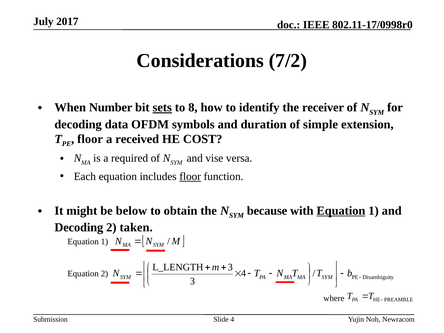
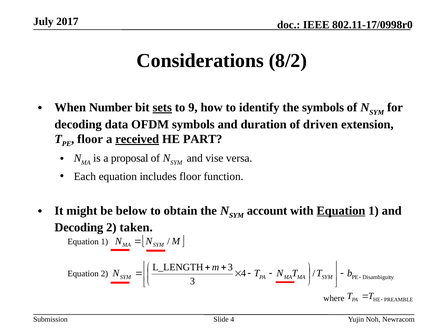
7/2: 7/2 -> 8/2
8: 8 -> 9
the receiver: receiver -> symbols
simple: simple -> driven
received underline: none -> present
COST: COST -> PART
required: required -> proposal
floor at (190, 176) underline: present -> none
because: because -> account
